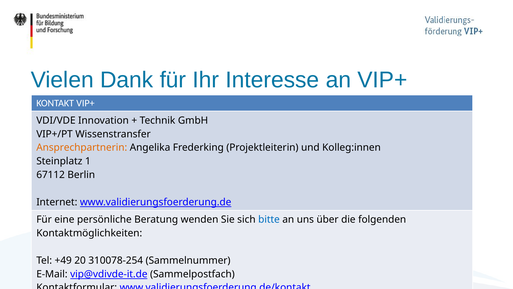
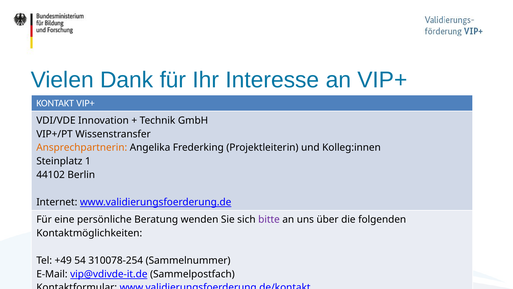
67112: 67112 -> 44102
bitte colour: blue -> purple
20: 20 -> 54
